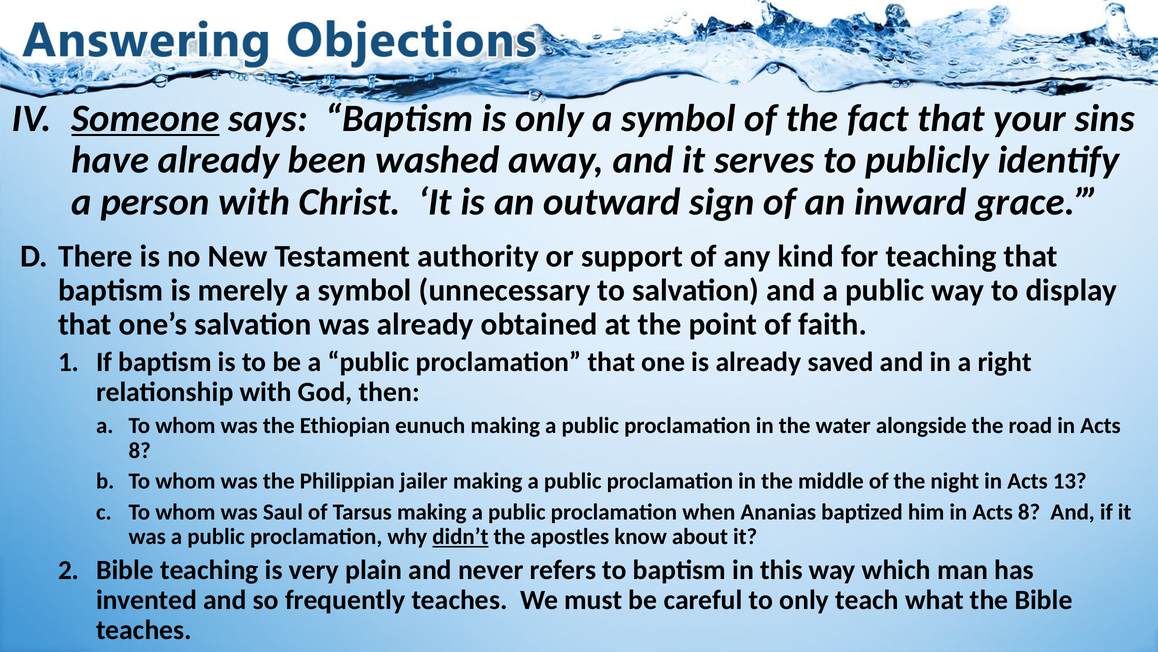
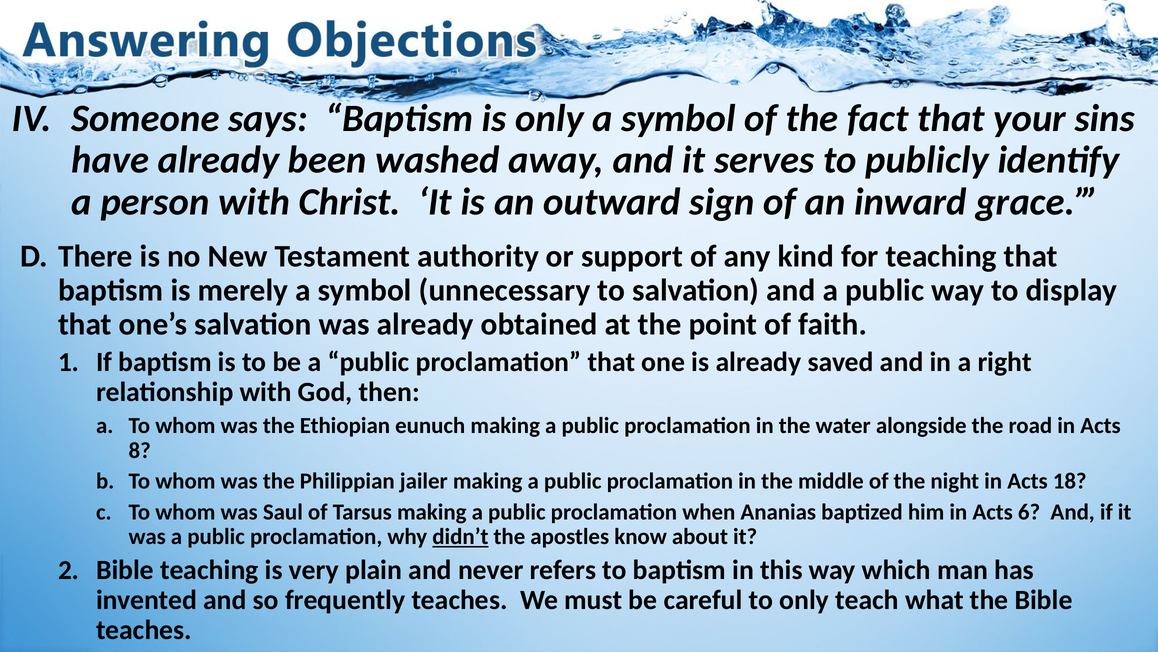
Someone underline: present -> none
13: 13 -> 18
him in Acts 8: 8 -> 6
